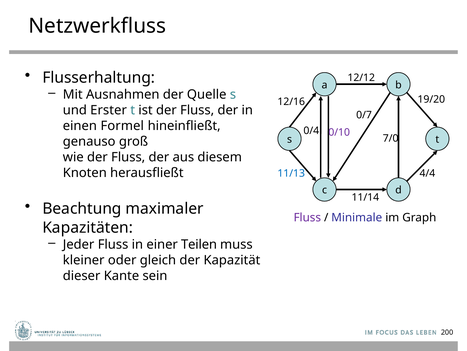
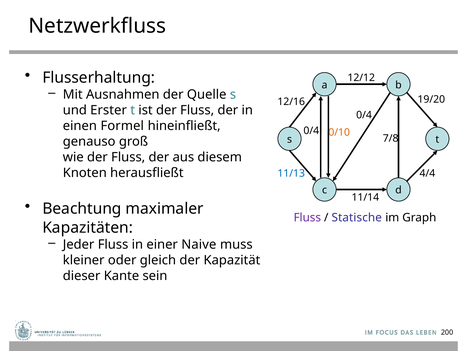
0/7 at (364, 115): 0/7 -> 0/4
0/10 colour: purple -> orange
7/0: 7/0 -> 7/8
Minimale: Minimale -> Statische
Teilen: Teilen -> Naive
